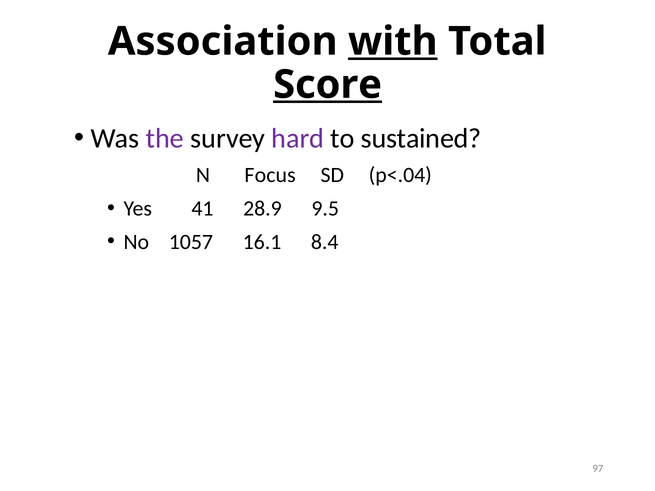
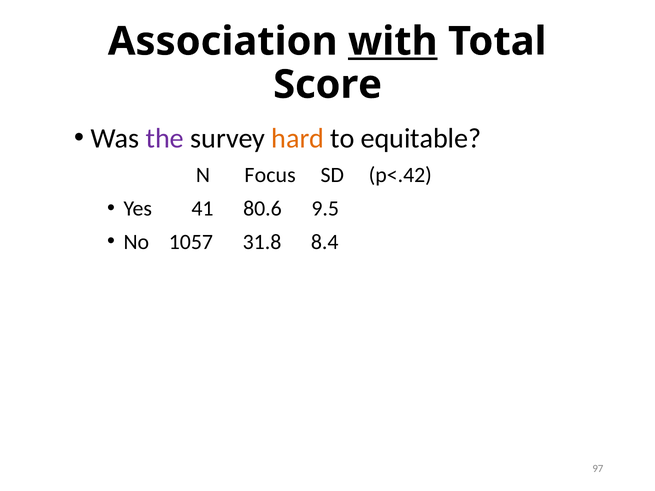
Score underline: present -> none
hard colour: purple -> orange
sustained: sustained -> equitable
p<.04: p<.04 -> p<.42
28.9: 28.9 -> 80.6
16.1: 16.1 -> 31.8
